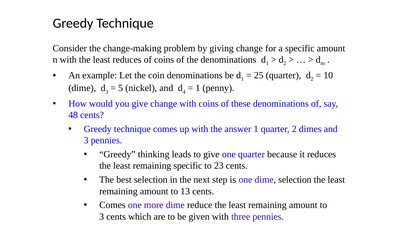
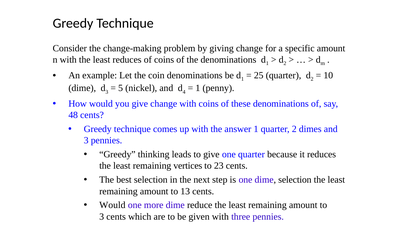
remaining specific: specific -> vertices
Comes at (112, 205): Comes -> Would
